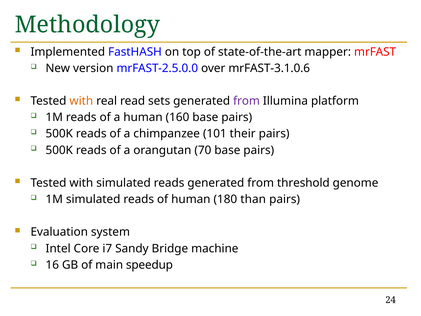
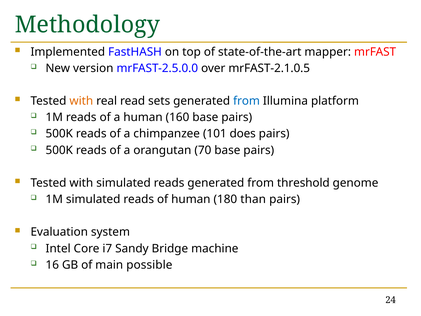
mrFAST-3.1.0.6: mrFAST-3.1.0.6 -> mrFAST-2.1.0.5
from at (247, 101) colour: purple -> blue
their: their -> does
speedup: speedup -> possible
